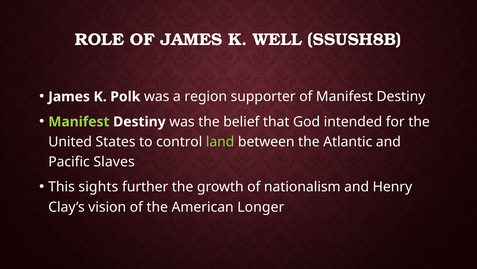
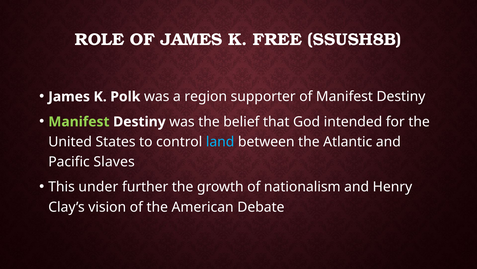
WELL: WELL -> FREE
land colour: light green -> light blue
sights: sights -> under
Longer: Longer -> Debate
